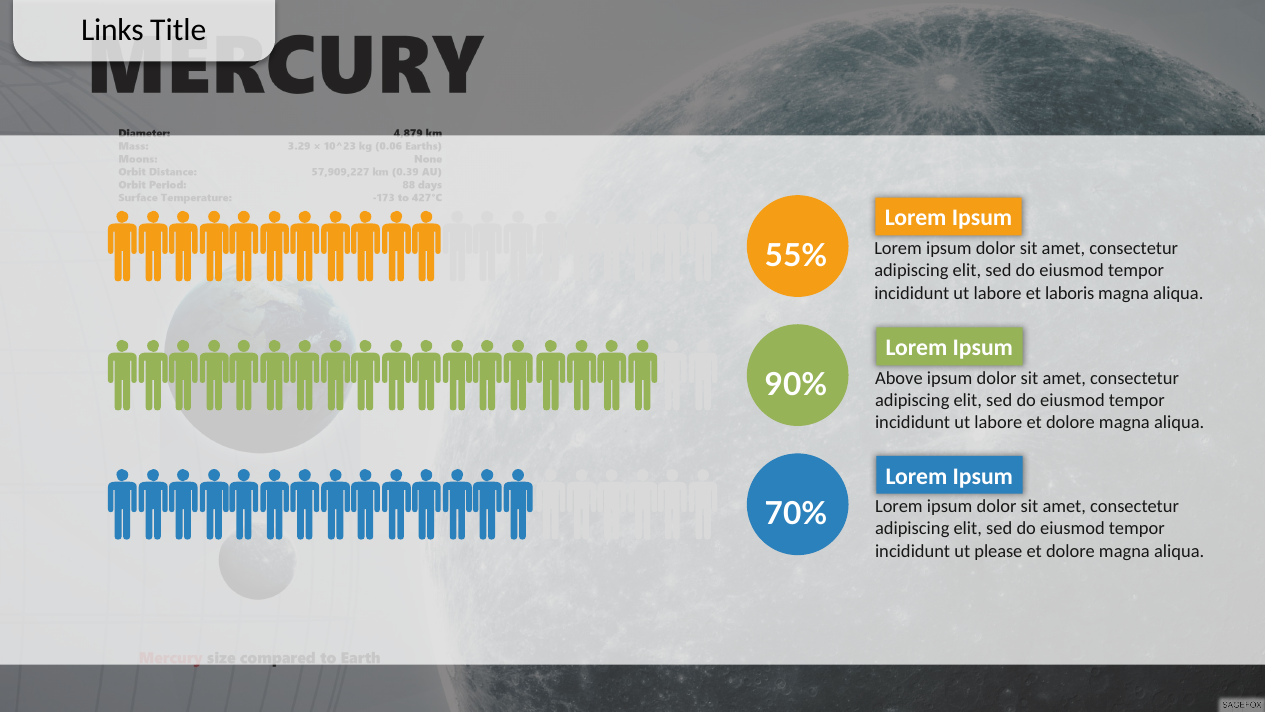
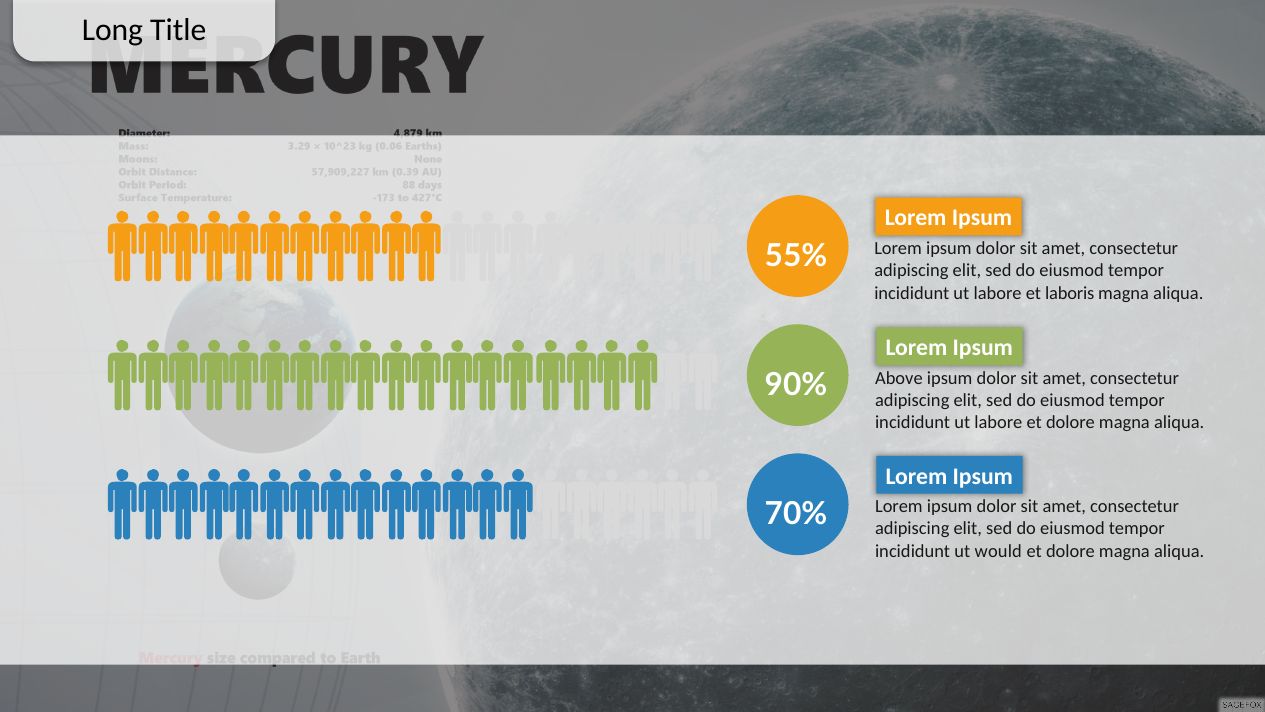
Links: Links -> Long
please: please -> would
